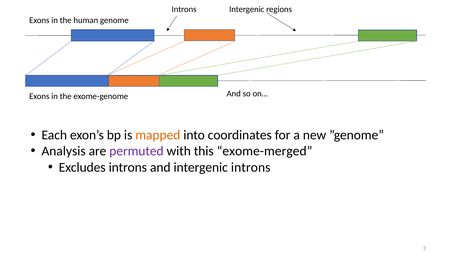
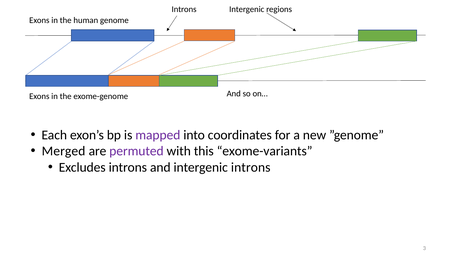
mapped colour: orange -> purple
Analysis: Analysis -> Merged
exome-merged: exome-merged -> exome-variants
